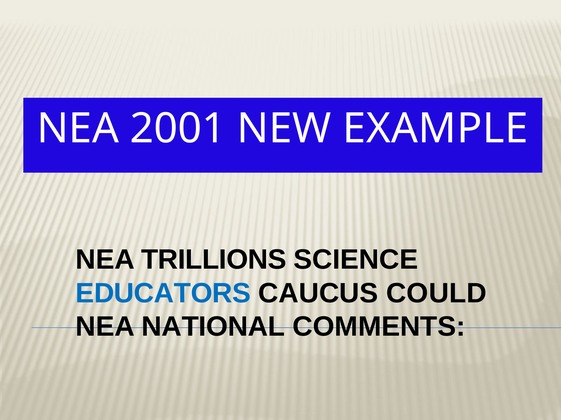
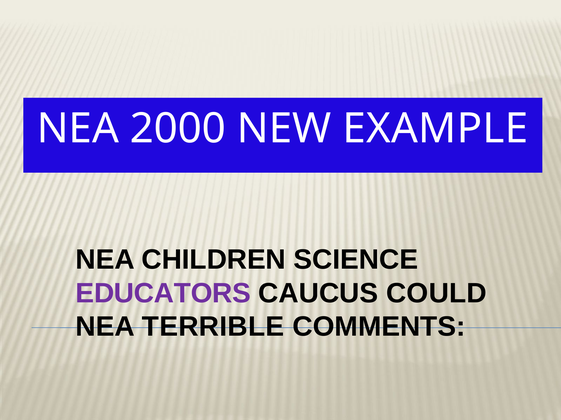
2001: 2001 -> 2000
TRILLIONS: TRILLIONS -> CHILDREN
EDUCATORS colour: blue -> purple
NATIONAL: NATIONAL -> TERRIBLE
